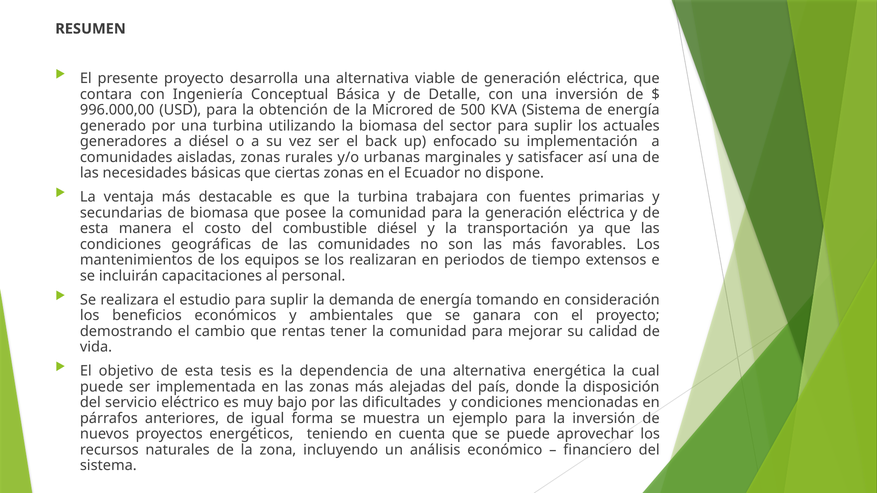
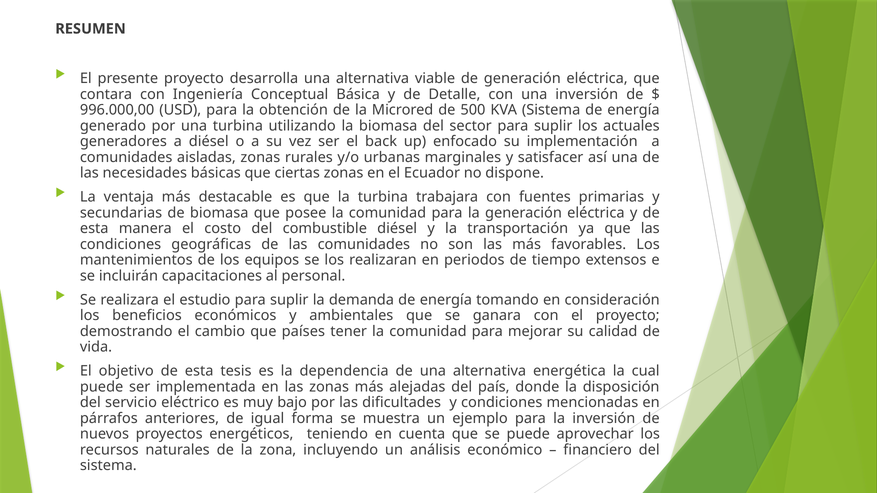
rentas: rentas -> países
